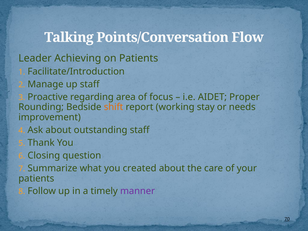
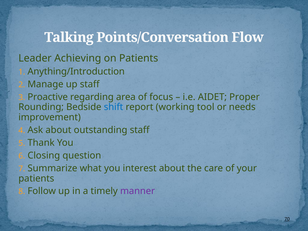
Facilitate/Introduction: Facilitate/Introduction -> Anything/Introduction
shift colour: orange -> blue
stay: stay -> tool
created: created -> interest
